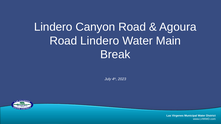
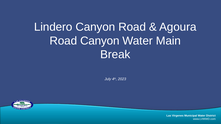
Road Lindero: Lindero -> Canyon
